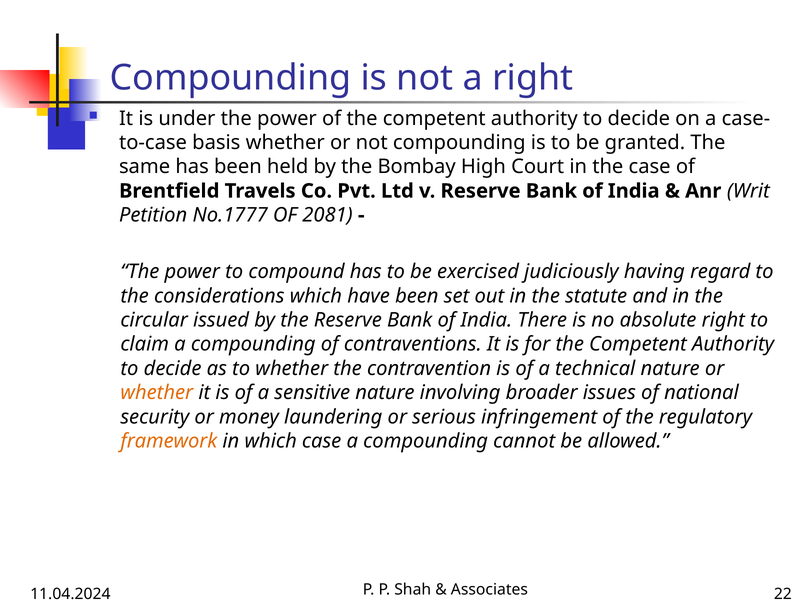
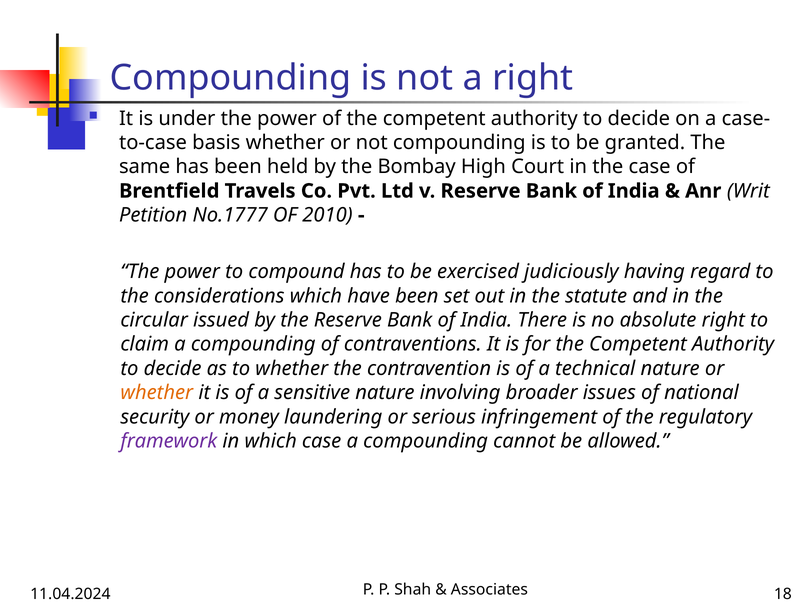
2081: 2081 -> 2010
framework colour: orange -> purple
22: 22 -> 18
